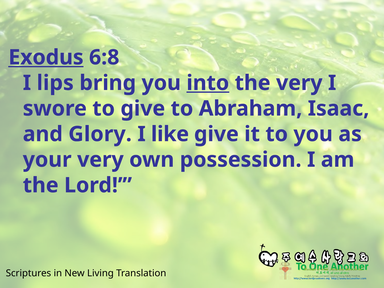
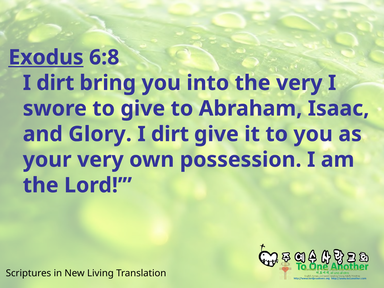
lips at (55, 83): lips -> dirt
into underline: present -> none
like at (170, 134): like -> dirt
